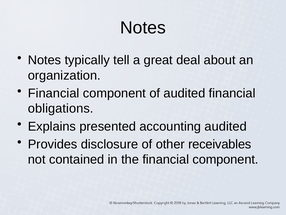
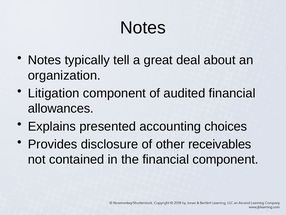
Financial at (54, 93): Financial -> Litigation
obligations: obligations -> allowances
accounting audited: audited -> choices
